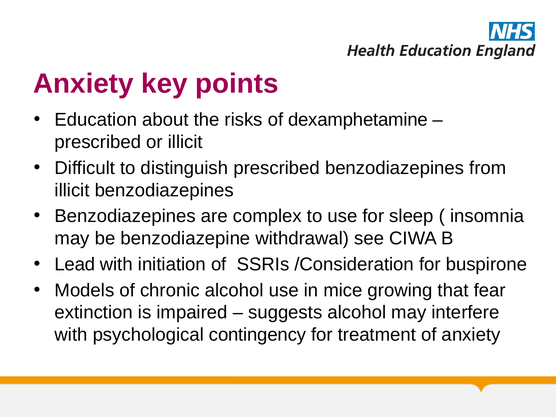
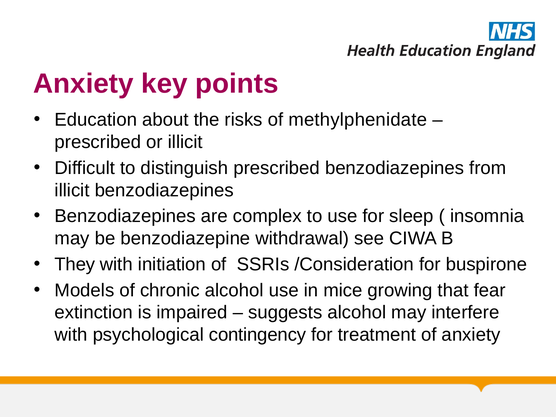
dexamphetamine: dexamphetamine -> methylphenidate
Lead: Lead -> They
